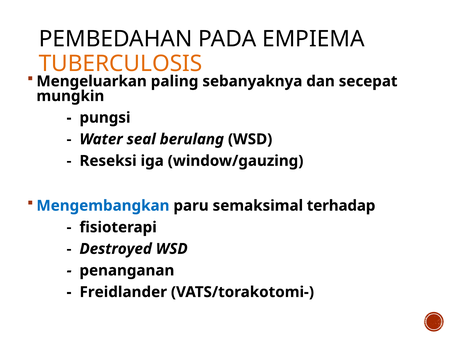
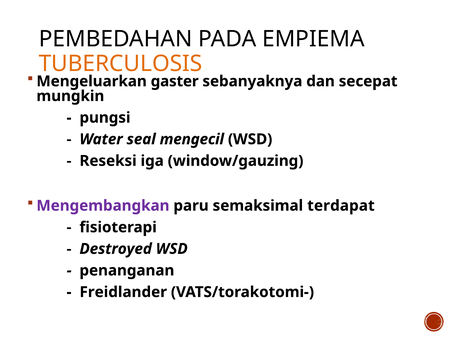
paling: paling -> gaster
berulang: berulang -> mengecil
Mengembangkan colour: blue -> purple
terhadap: terhadap -> terdapat
